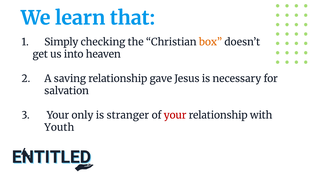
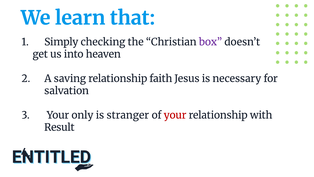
box colour: orange -> purple
gave: gave -> faith
Youth: Youth -> Result
